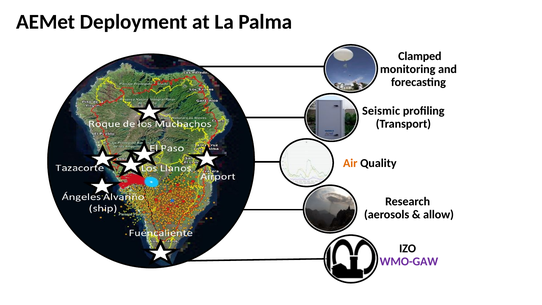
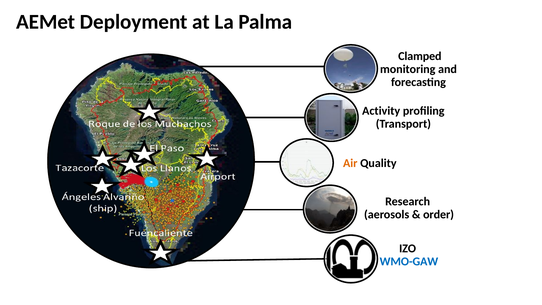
Seismic: Seismic -> Activity
allow: allow -> order
WMO-GAW colour: purple -> blue
